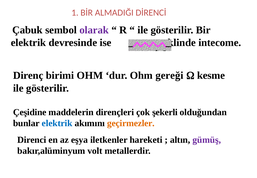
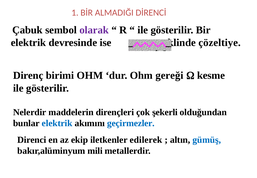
intecome: intecome -> çözeltiye
Çeşidine: Çeşidine -> Nelerdir
geçirmezler colour: orange -> blue
eşya: eşya -> ekip
hareketi: hareketi -> edilerek
gümüş colour: purple -> blue
volt: volt -> mili
